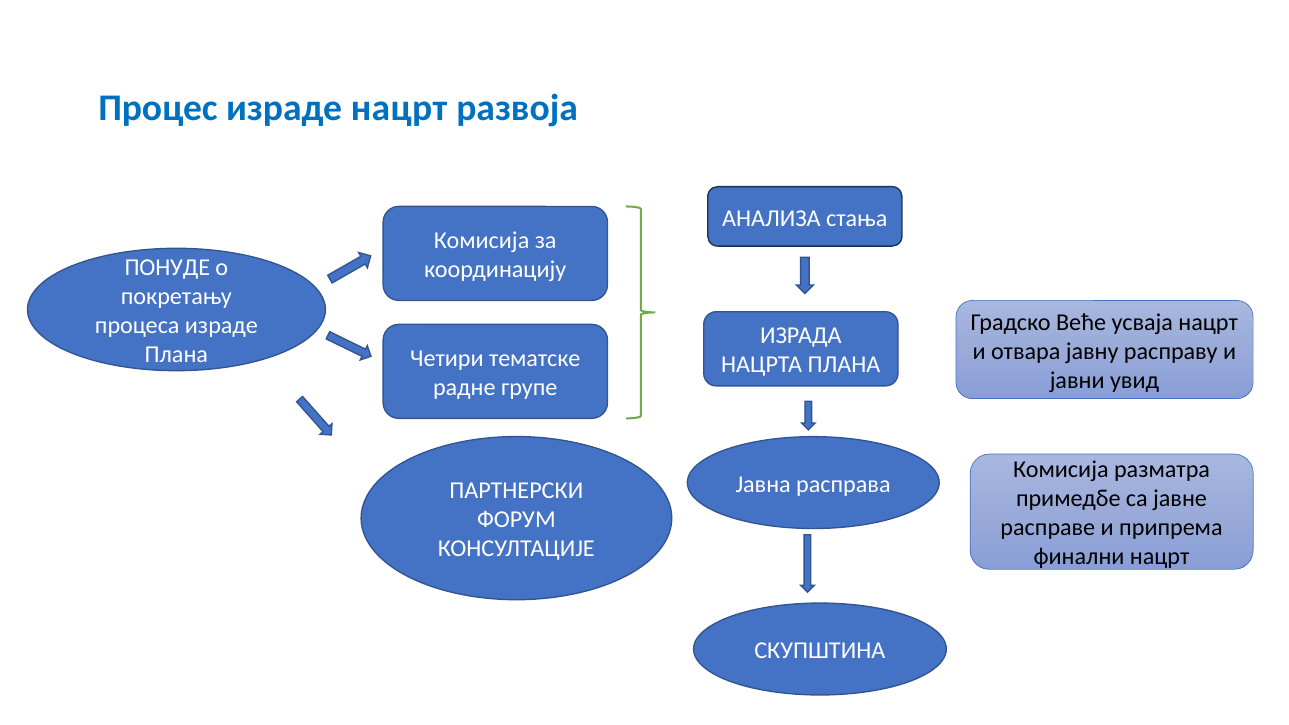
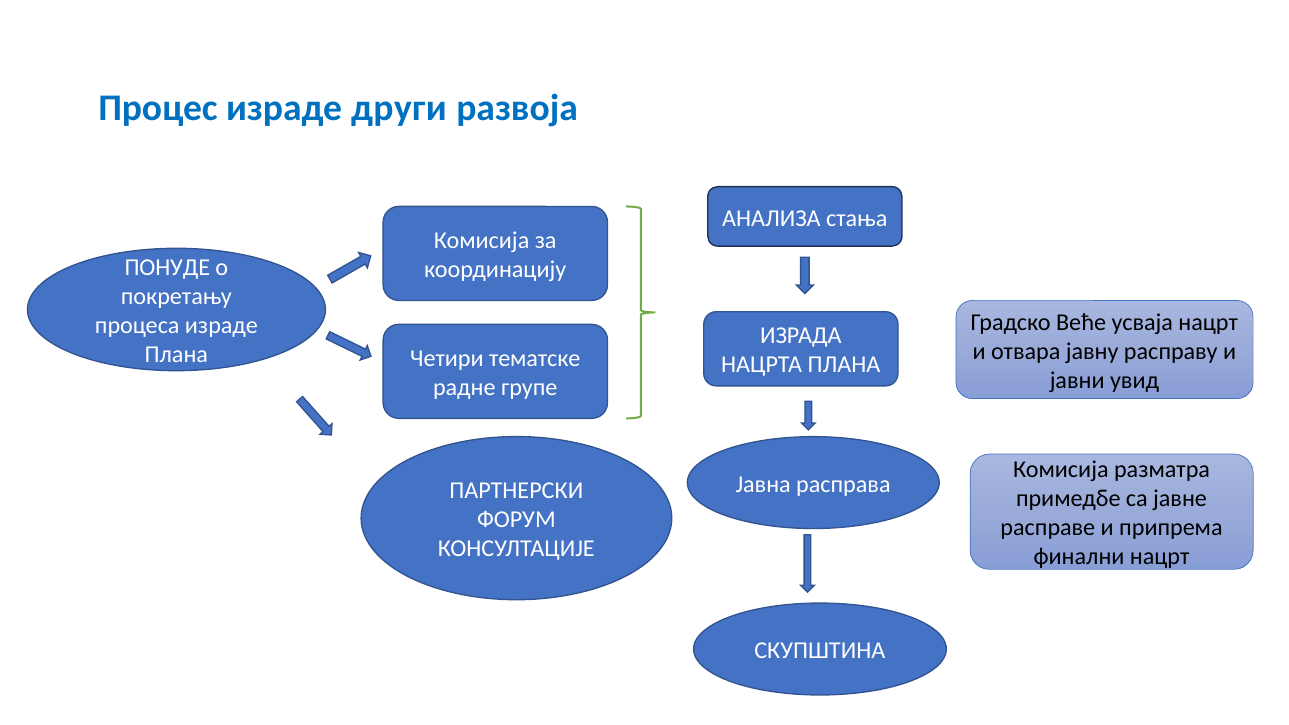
израде нацрт: нацрт -> други
